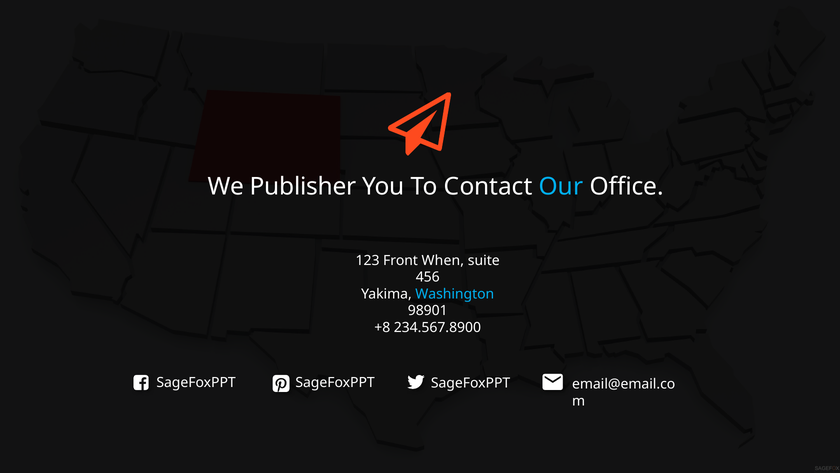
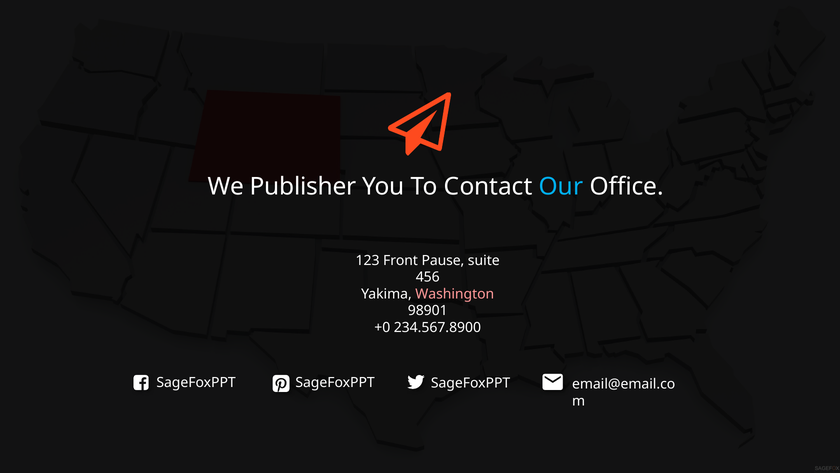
When: When -> Pause
Washington colour: light blue -> pink
+8: +8 -> +0
